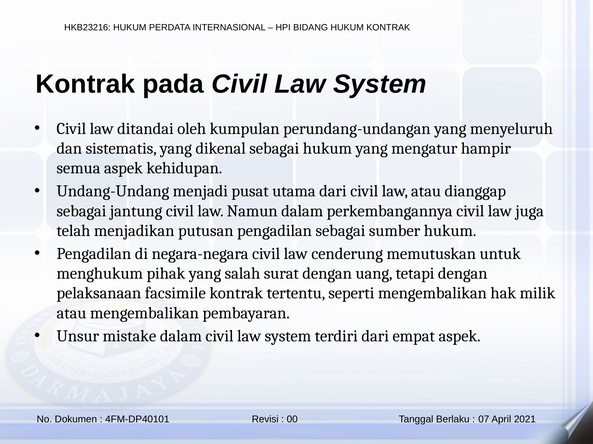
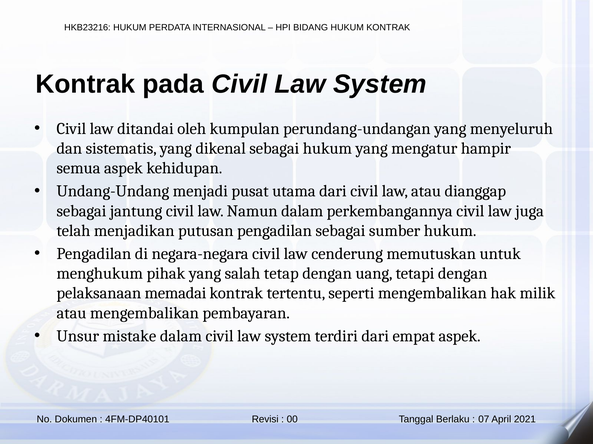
surat: surat -> tetap
facsimile: facsimile -> memadai
